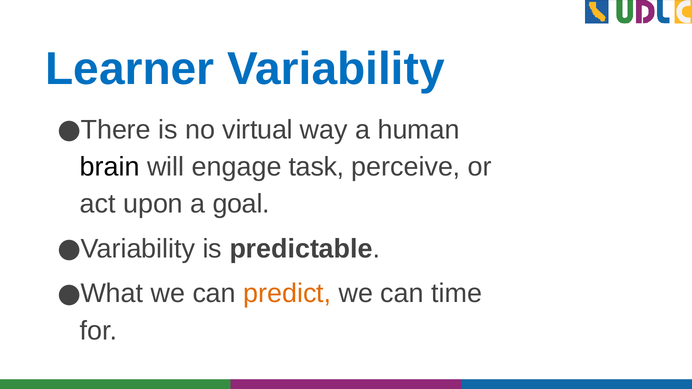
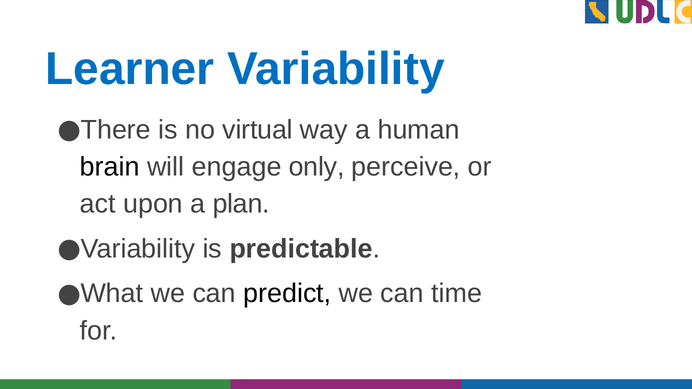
task: task -> only
goal: goal -> plan
predict colour: orange -> black
